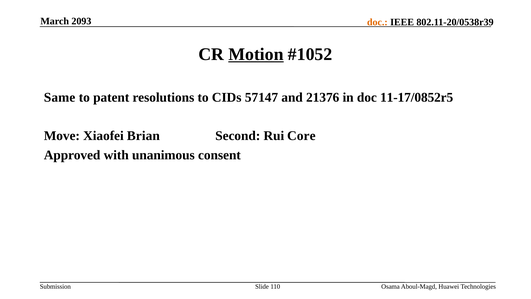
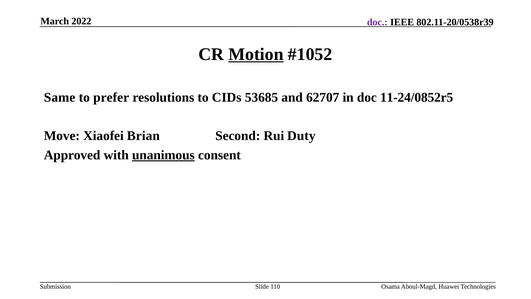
2093: 2093 -> 2022
doc at (377, 22) colour: orange -> purple
patent: patent -> prefer
57147: 57147 -> 53685
21376: 21376 -> 62707
11-17/0852r5: 11-17/0852r5 -> 11-24/0852r5
Core: Core -> Duty
unanimous underline: none -> present
